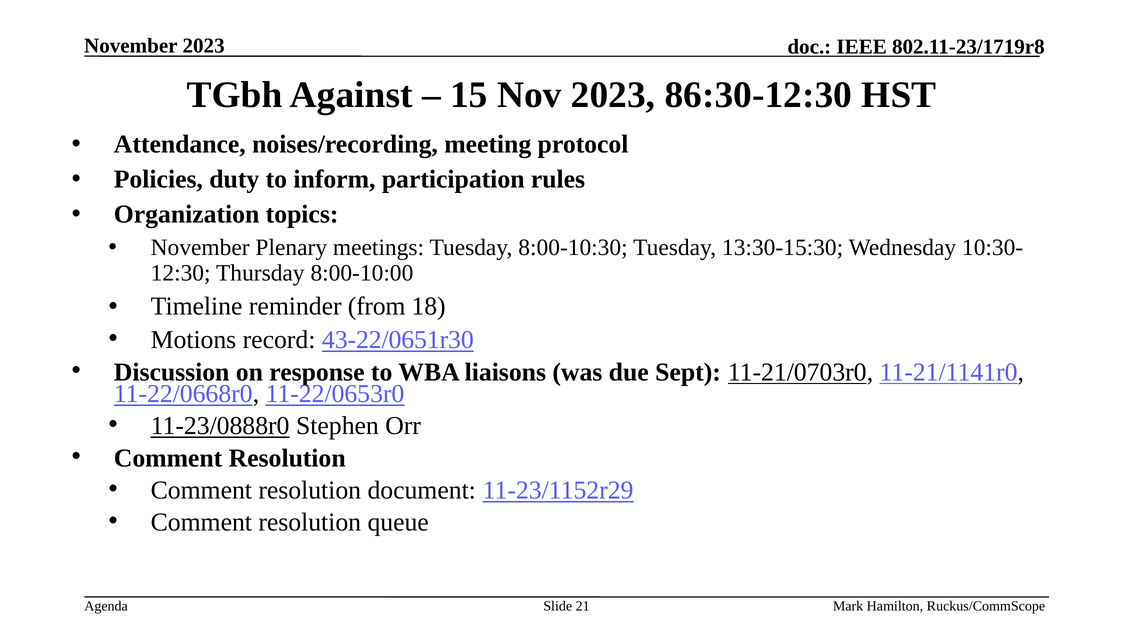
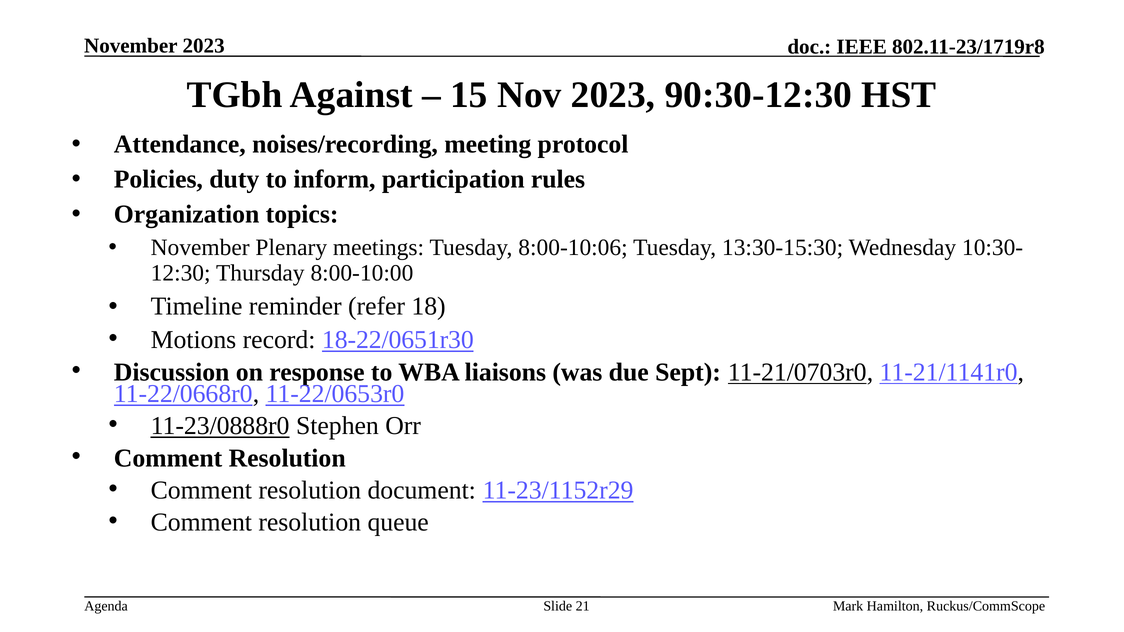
86:30-12:30: 86:30-12:30 -> 90:30-12:30
8:00-10:30: 8:00-10:30 -> 8:00-10:06
from: from -> refer
43-22/0651r30: 43-22/0651r30 -> 18-22/0651r30
